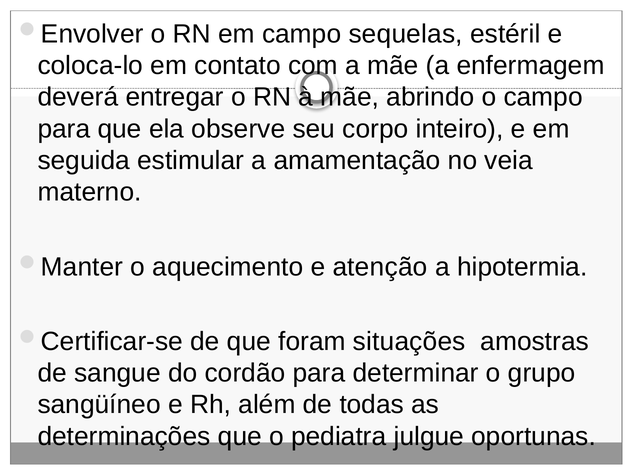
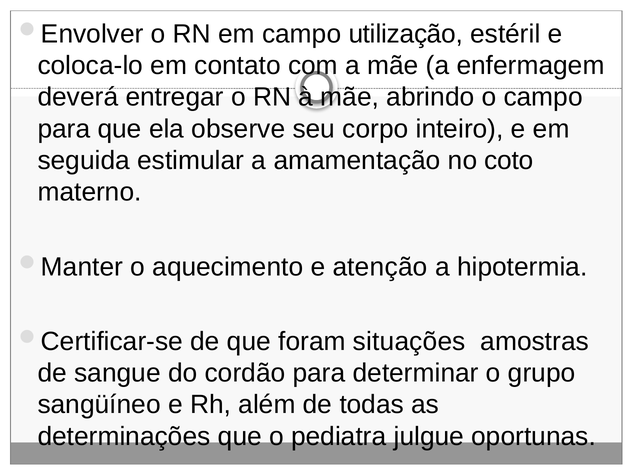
sequelas: sequelas -> utilização
veia: veia -> coto
